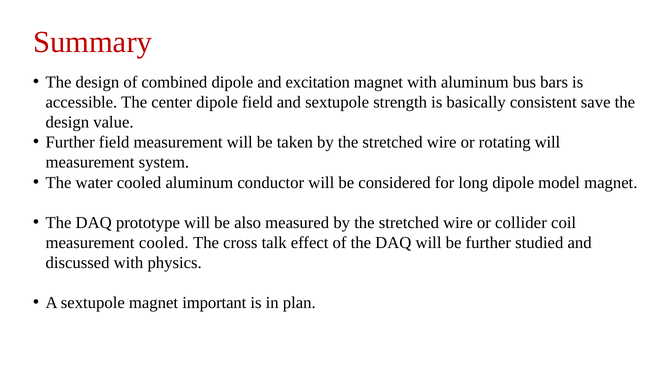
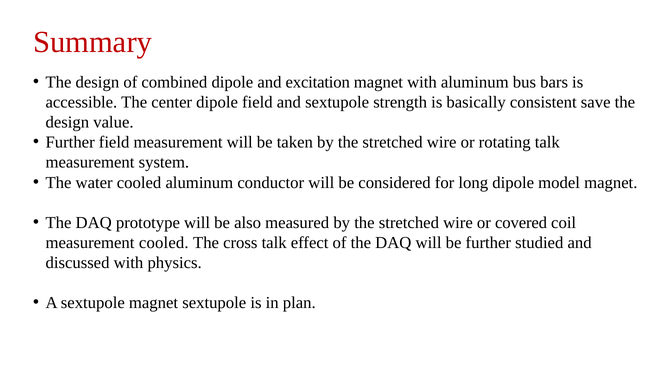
rotating will: will -> talk
collider: collider -> covered
magnet important: important -> sextupole
